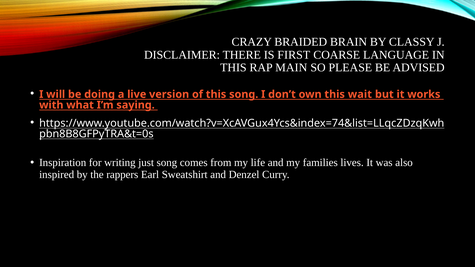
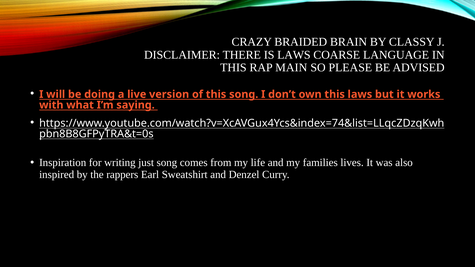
IS FIRST: FIRST -> LAWS
this wait: wait -> laws
